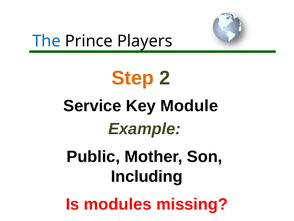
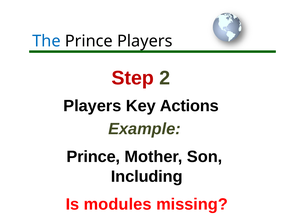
Step colour: orange -> red
Service at (92, 106): Service -> Players
Module: Module -> Actions
Public at (93, 156): Public -> Prince
